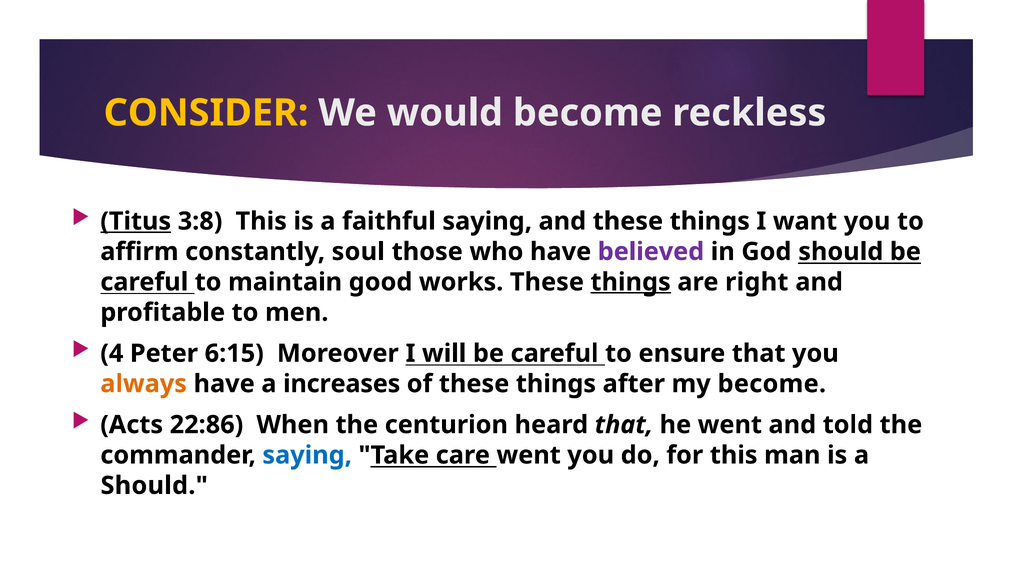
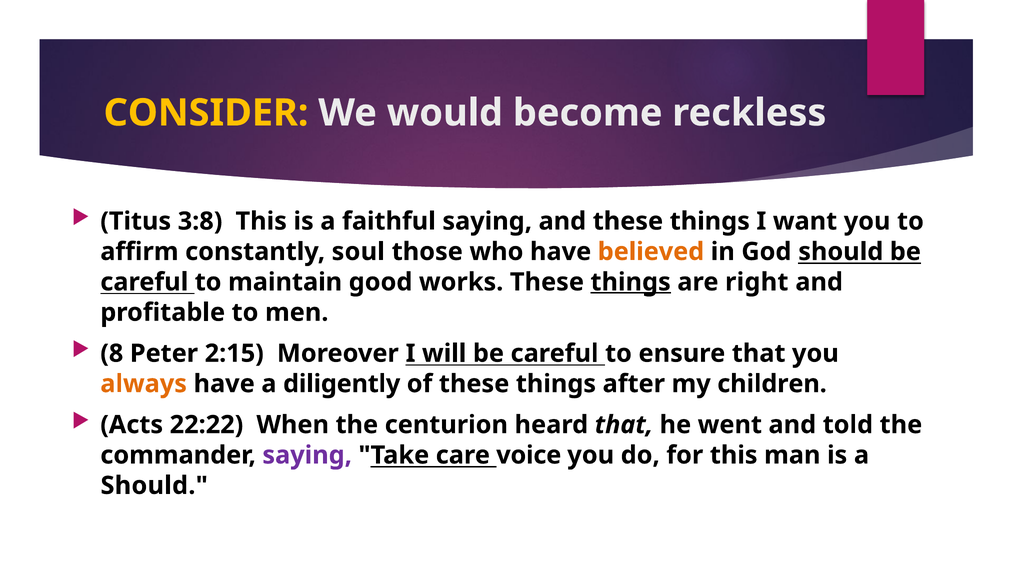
Titus underline: present -> none
believed colour: purple -> orange
4: 4 -> 8
6:15: 6:15 -> 2:15
increases: increases -> diligently
my become: become -> children
22:86: 22:86 -> 22:22
saying at (307, 455) colour: blue -> purple
care went: went -> voice
